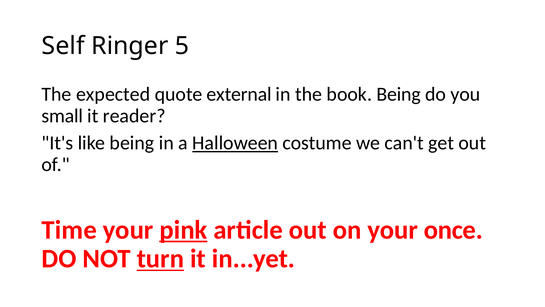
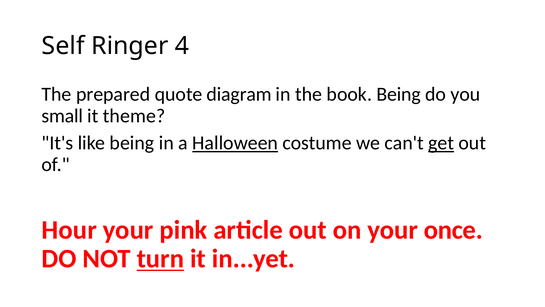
5: 5 -> 4
expected: expected -> prepared
external: external -> diagram
reader: reader -> theme
get underline: none -> present
Time: Time -> Hour
pink underline: present -> none
